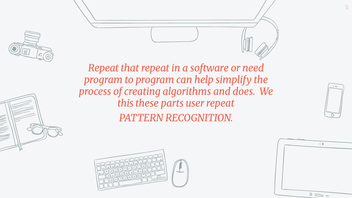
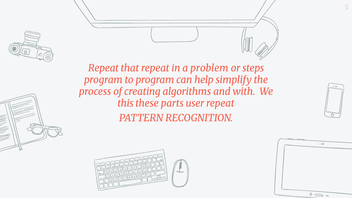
software: software -> problem
need: need -> steps
does: does -> with
